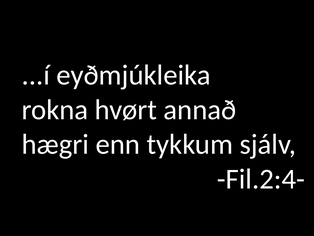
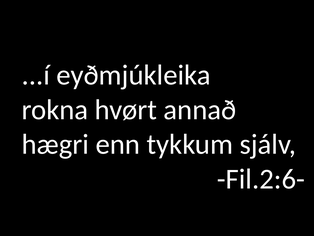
Fil.2:4-: Fil.2:4- -> Fil.2:6-
